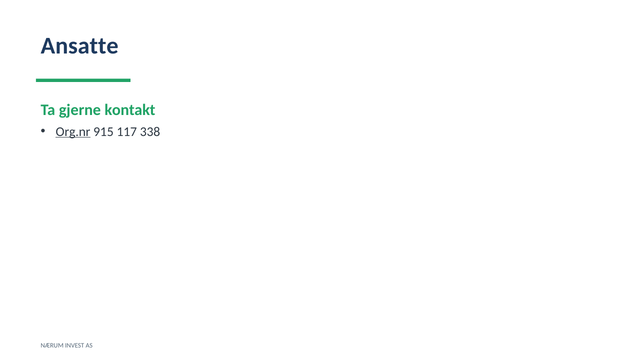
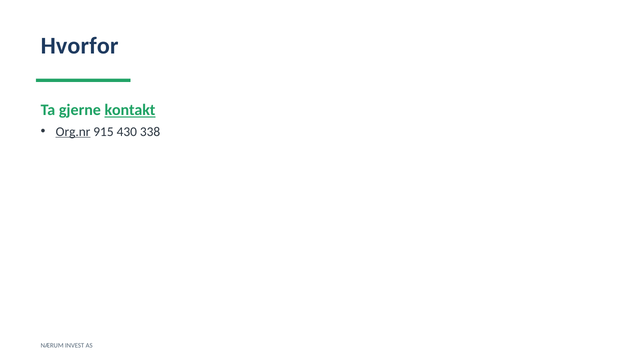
Ansatte: Ansatte -> Hvorfor
kontakt underline: none -> present
117: 117 -> 430
